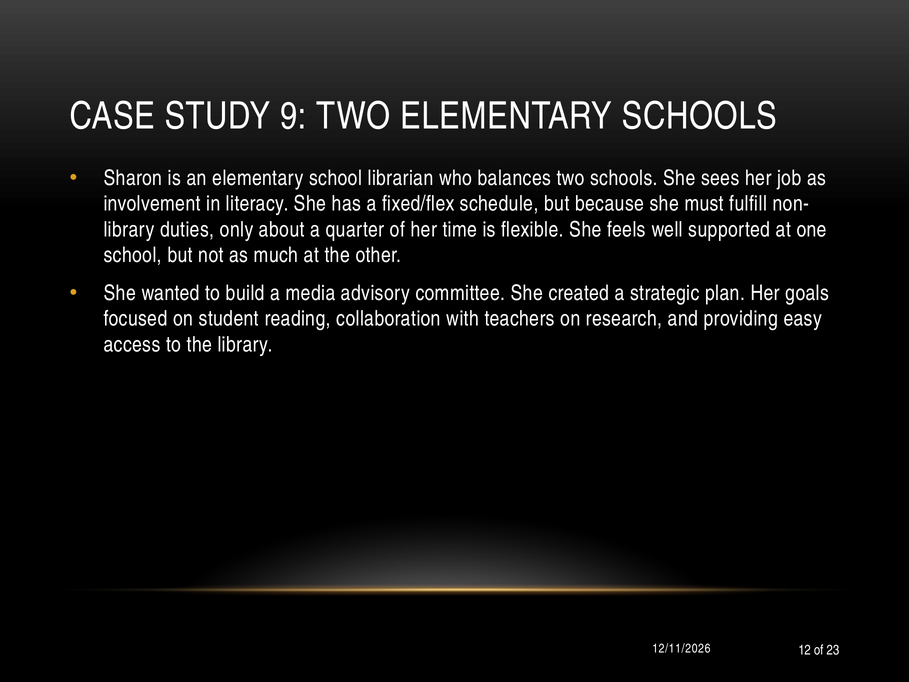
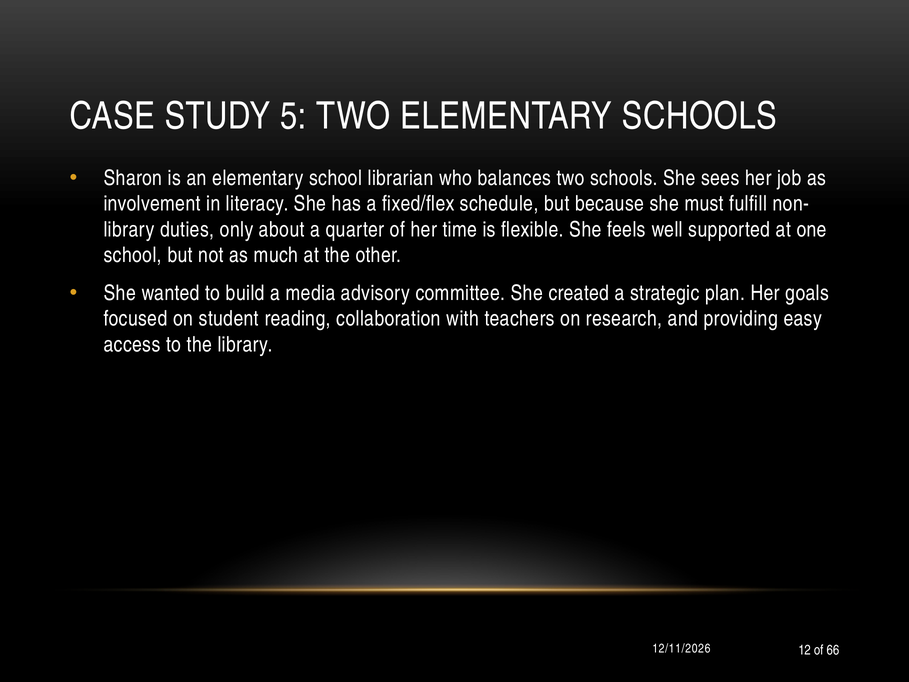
9: 9 -> 5
23: 23 -> 66
